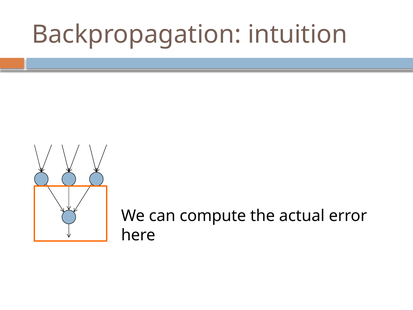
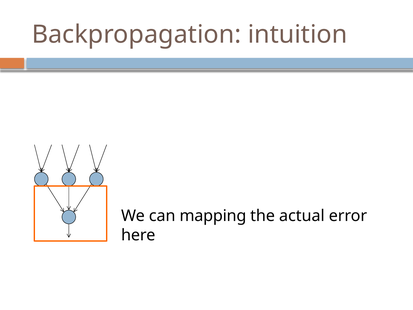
compute: compute -> mapping
